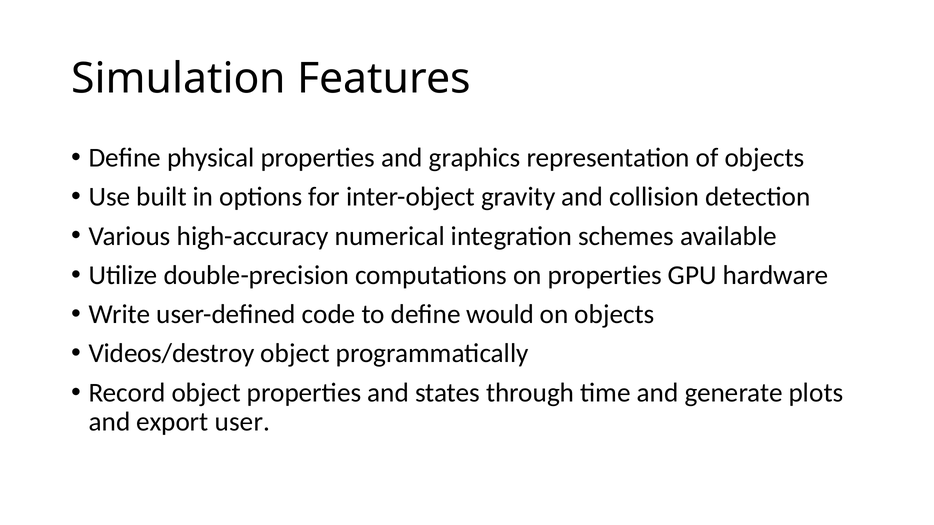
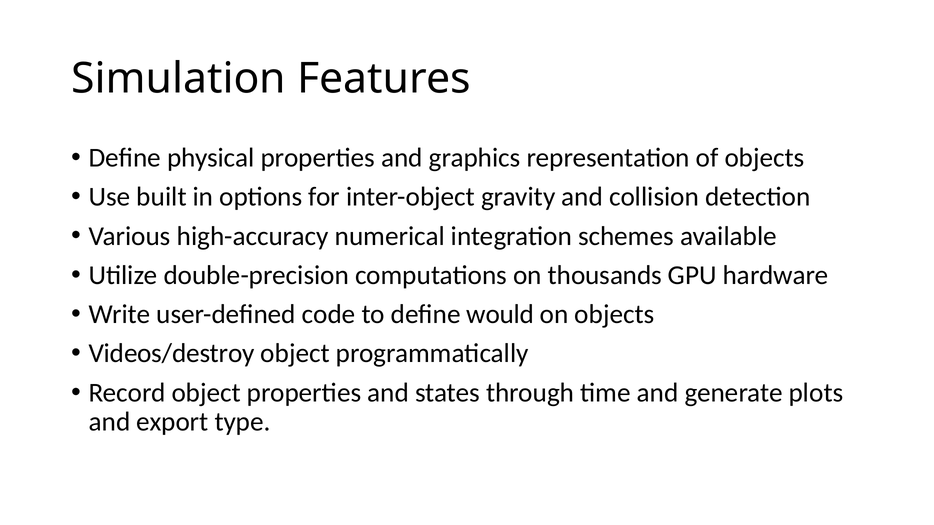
on properties: properties -> thousands
user: user -> type
